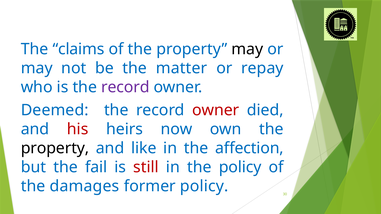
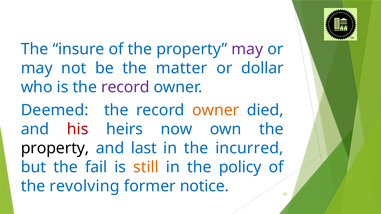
claims: claims -> insure
may at (247, 49) colour: black -> purple
repay: repay -> dollar
owner at (216, 110) colour: red -> orange
like: like -> last
affection: affection -> incurred
still colour: red -> orange
damages: damages -> revolving
former policy: policy -> notice
